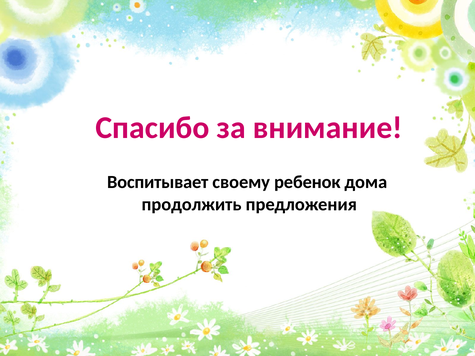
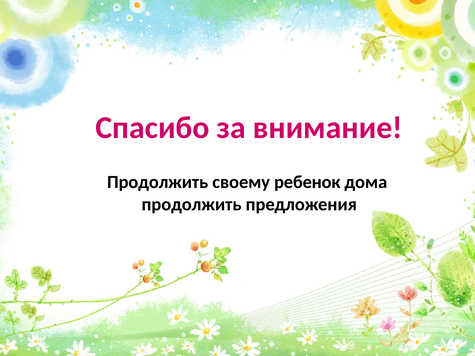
Воспитывает at (158, 182): Воспитывает -> Продолжить
